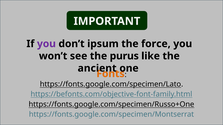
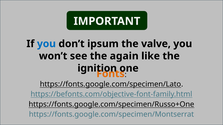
you at (46, 44) colour: purple -> blue
force: force -> valve
purus: purus -> again
ancient: ancient -> ignition
